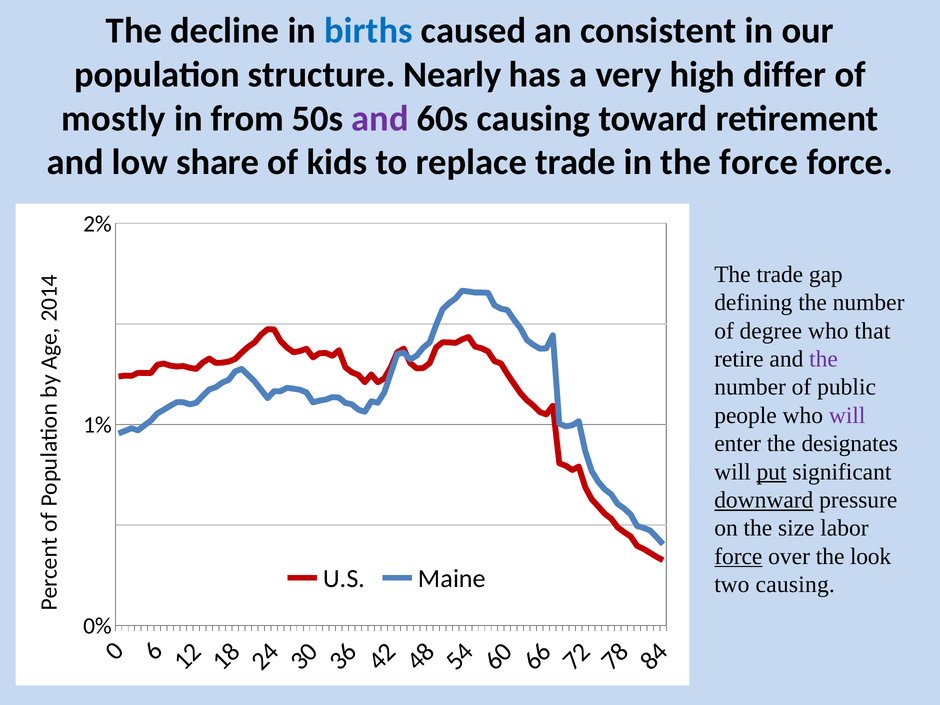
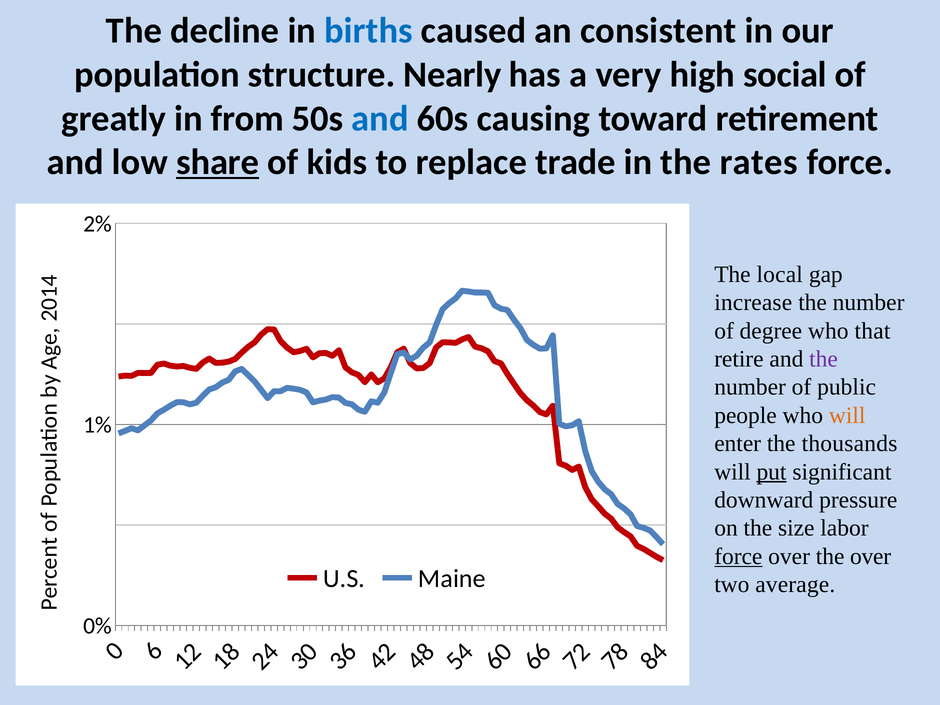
differ: differ -> social
mostly: mostly -> greatly
and at (380, 118) colour: purple -> blue
share underline: none -> present
the force: force -> rates
The trade: trade -> local
defining: defining -> increase
will at (847, 415) colour: purple -> orange
designates: designates -> thousands
downward underline: present -> none
the look: look -> over
two causing: causing -> average
